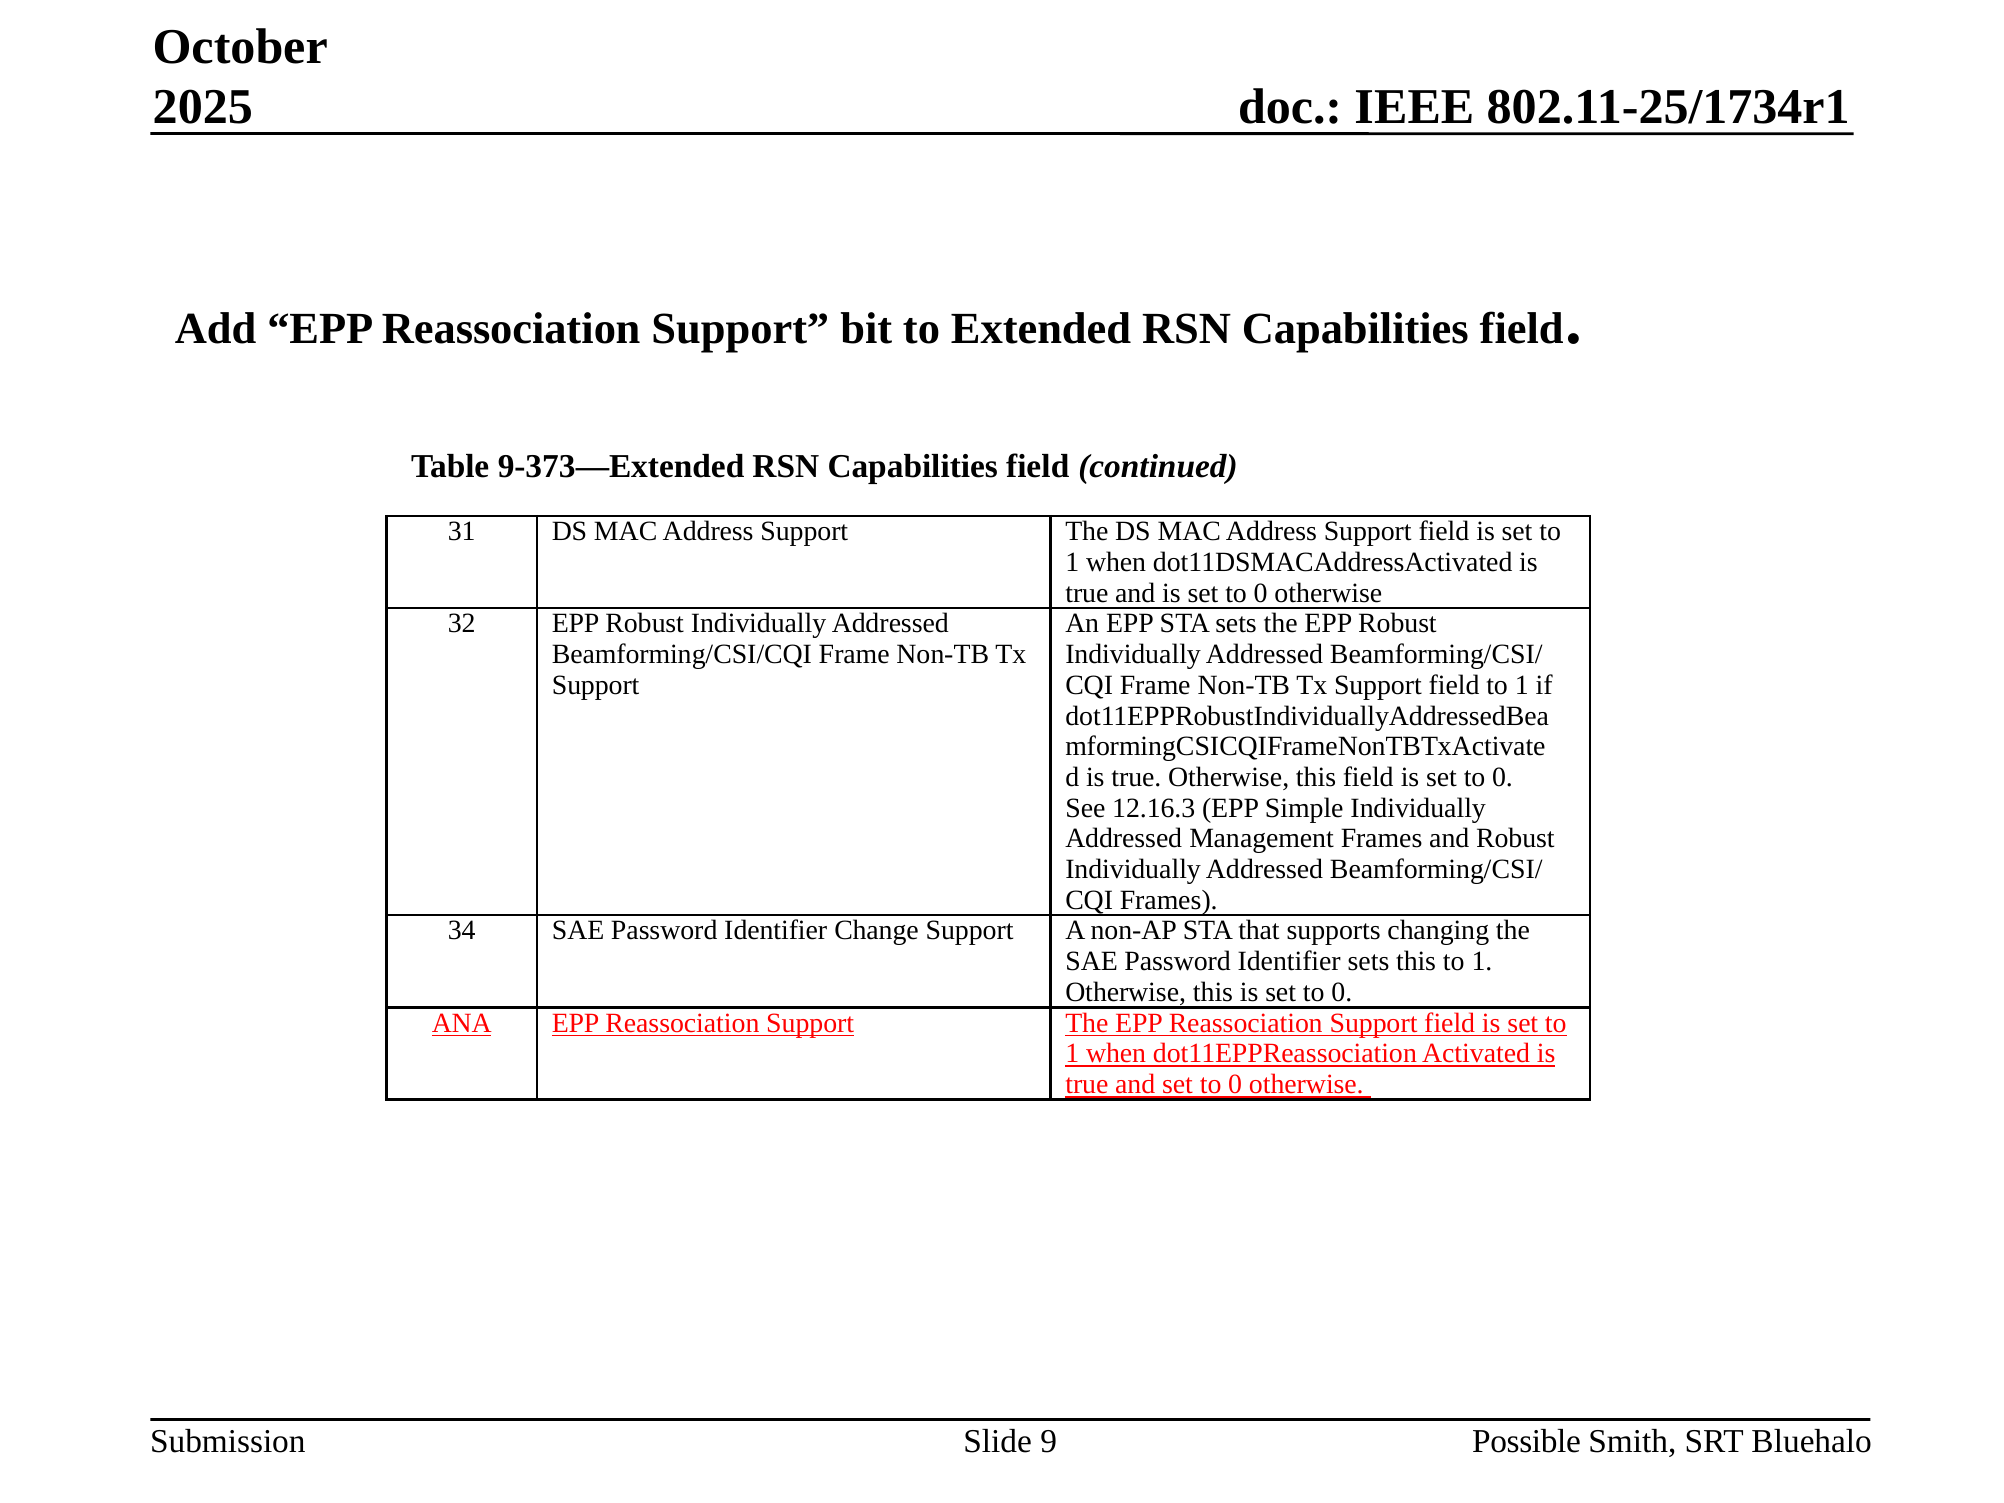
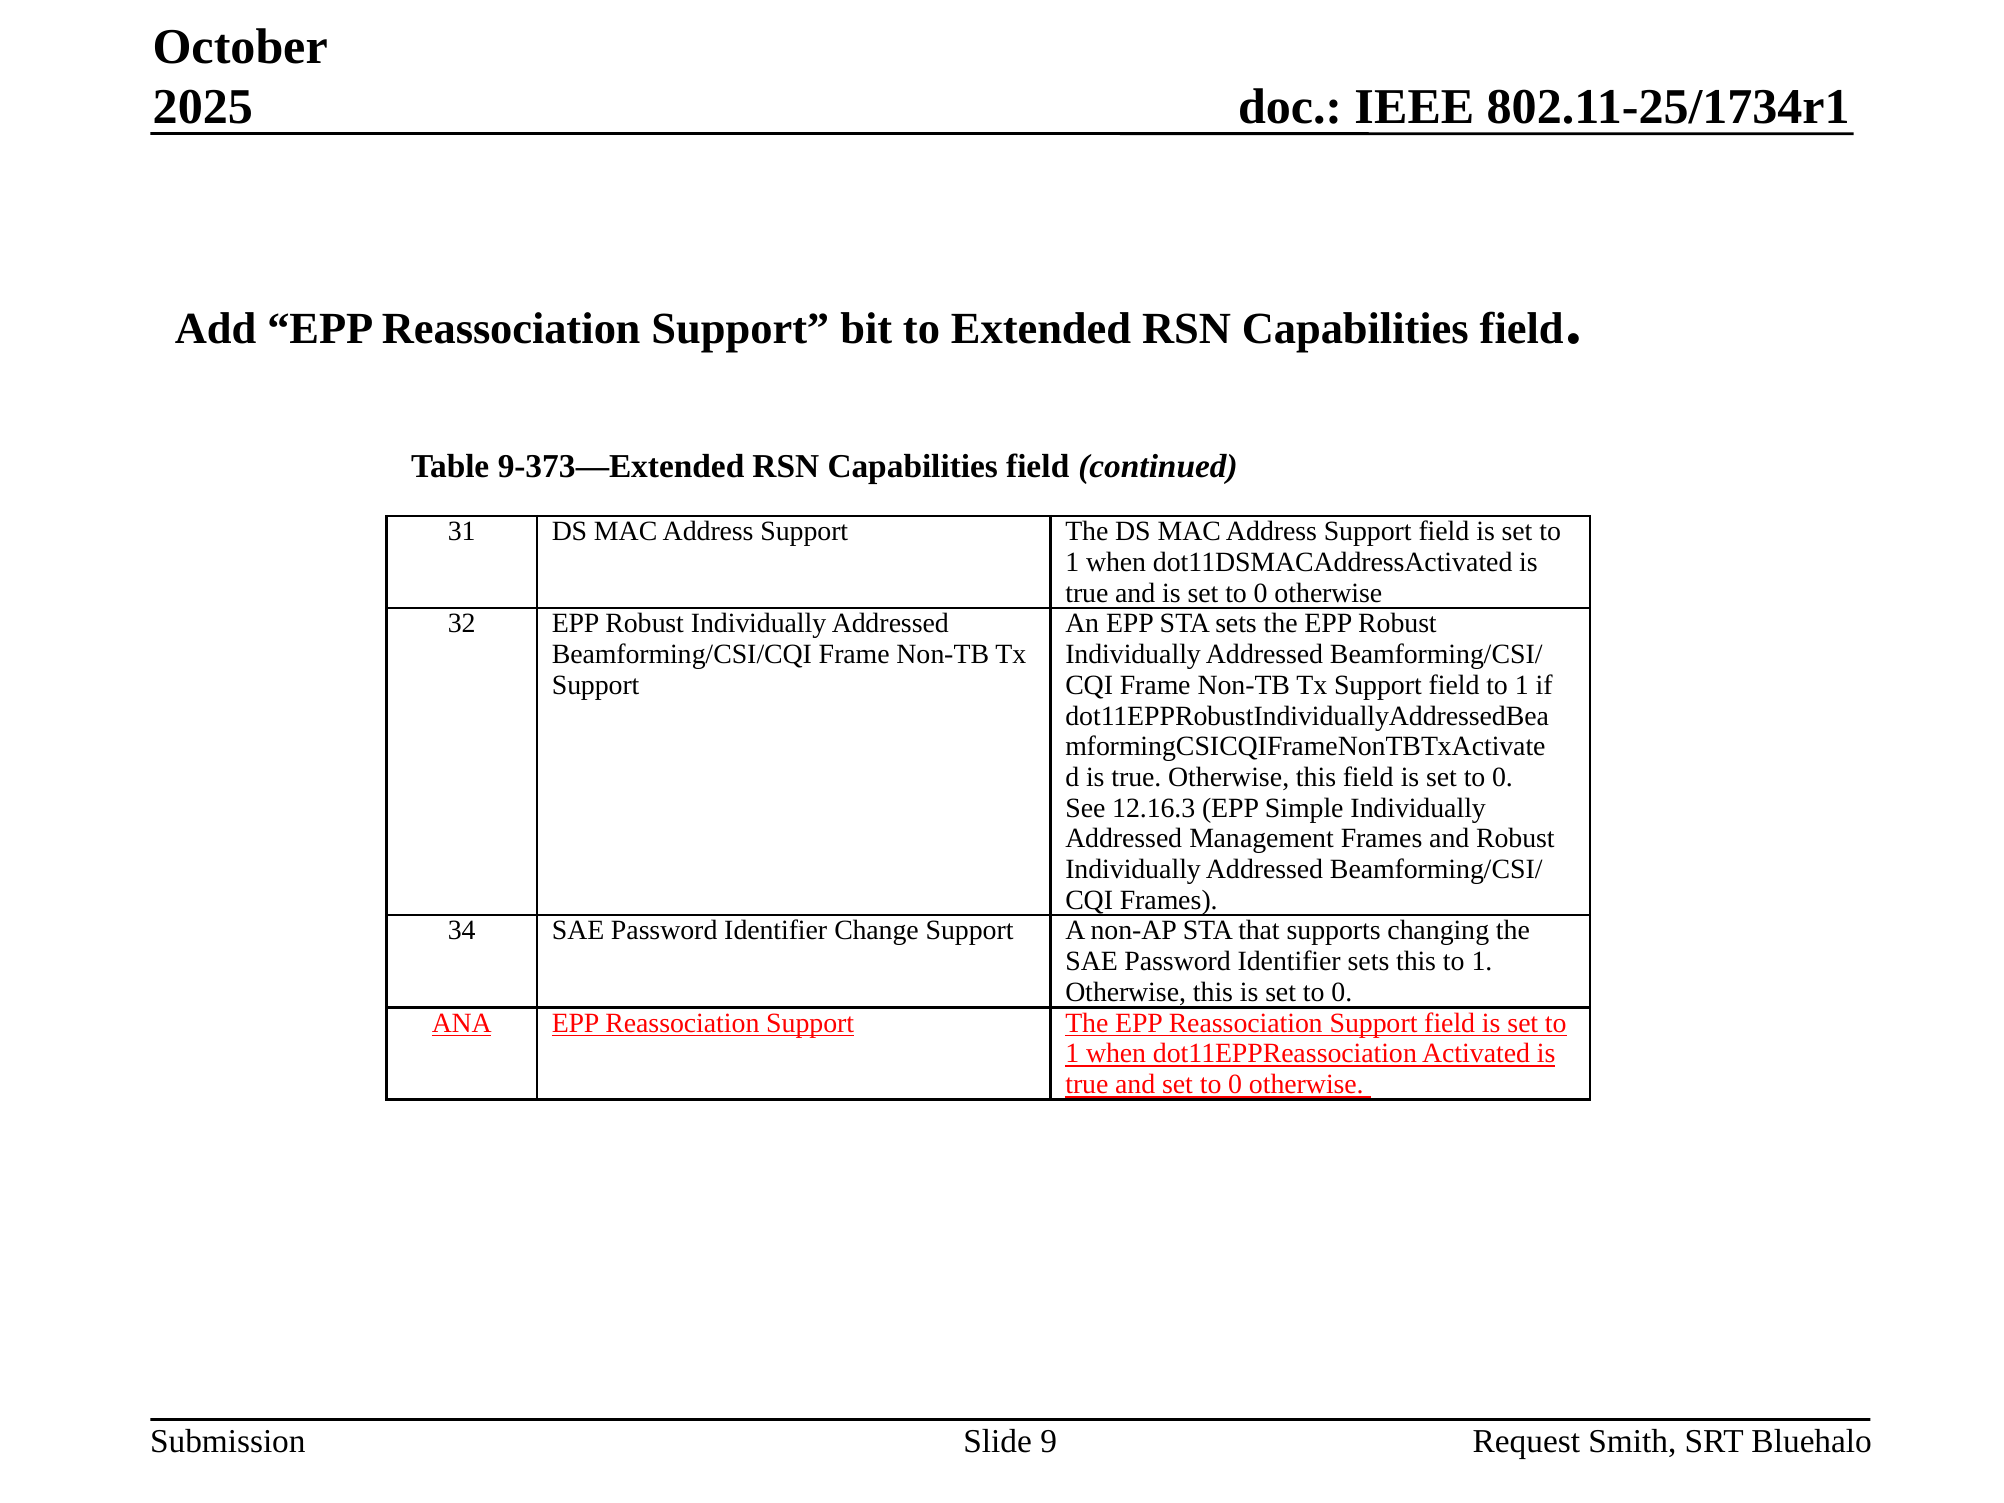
Possible: Possible -> Request
